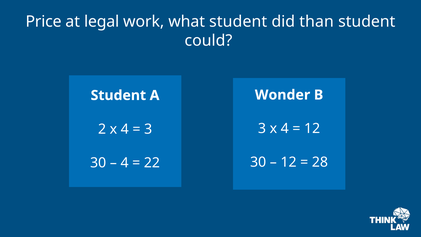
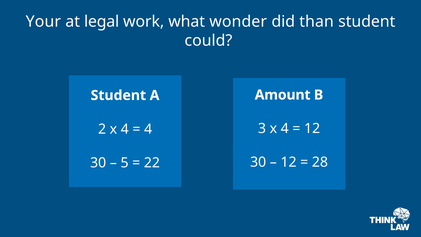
Price: Price -> Your
what student: student -> wonder
Wonder: Wonder -> Amount
3 at (148, 129): 3 -> 4
4 at (125, 163): 4 -> 5
